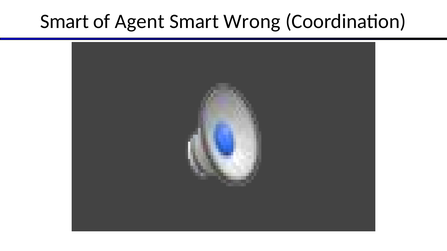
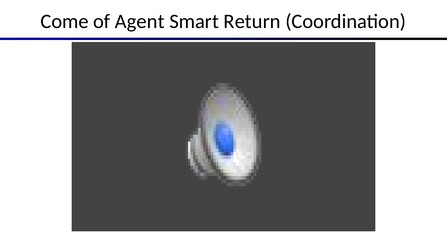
Smart at (65, 21): Smart -> Come
Wrong: Wrong -> Return
